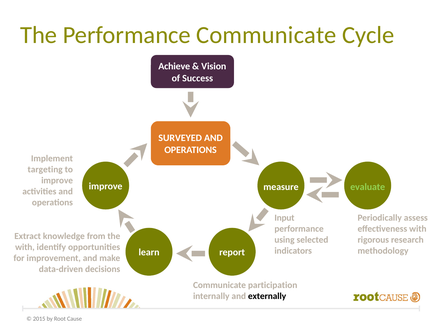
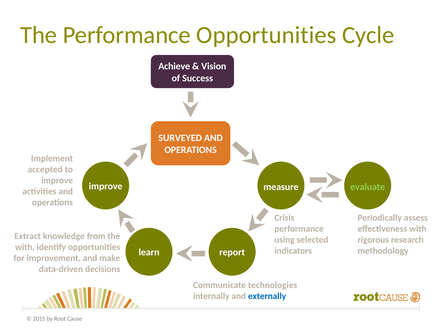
Performance Communicate: Communicate -> Opportunities
targeting: targeting -> accepted
Input: Input -> Crisis
participation: participation -> technologies
externally colour: black -> blue
